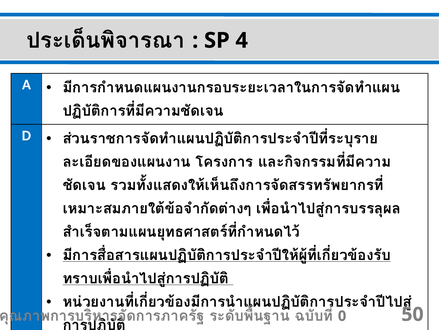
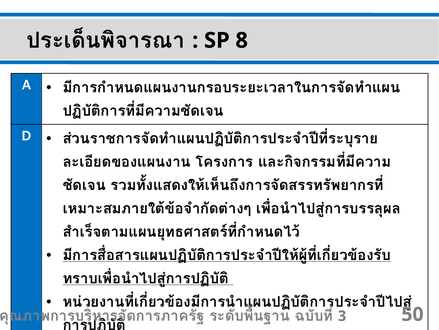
4: 4 -> 8
0: 0 -> 3
